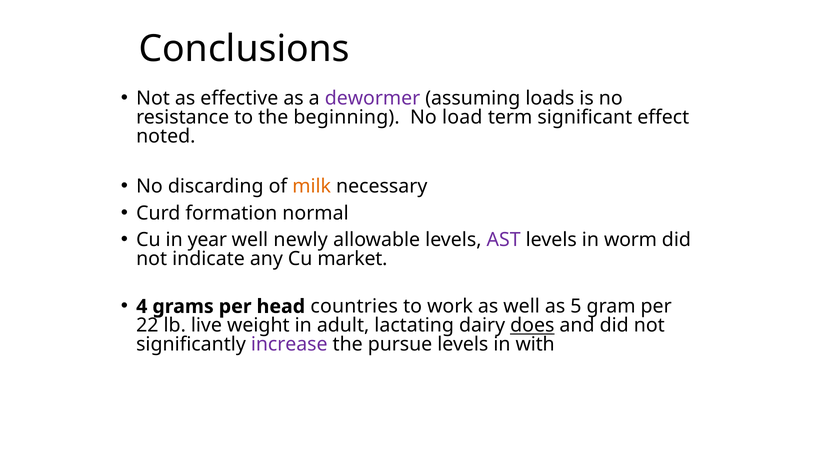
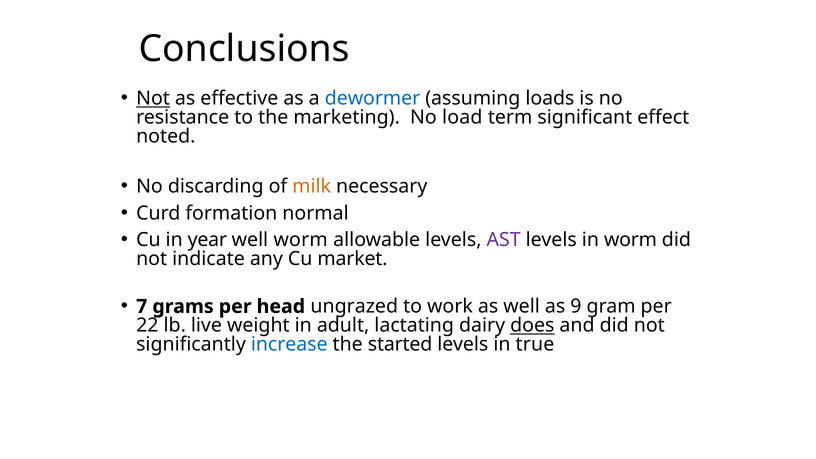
Not at (153, 99) underline: none -> present
dewormer colour: purple -> blue
beginning: beginning -> marketing
well newly: newly -> worm
4: 4 -> 7
countries: countries -> ungrazed
5: 5 -> 9
increase colour: purple -> blue
pursue: pursue -> started
with: with -> true
